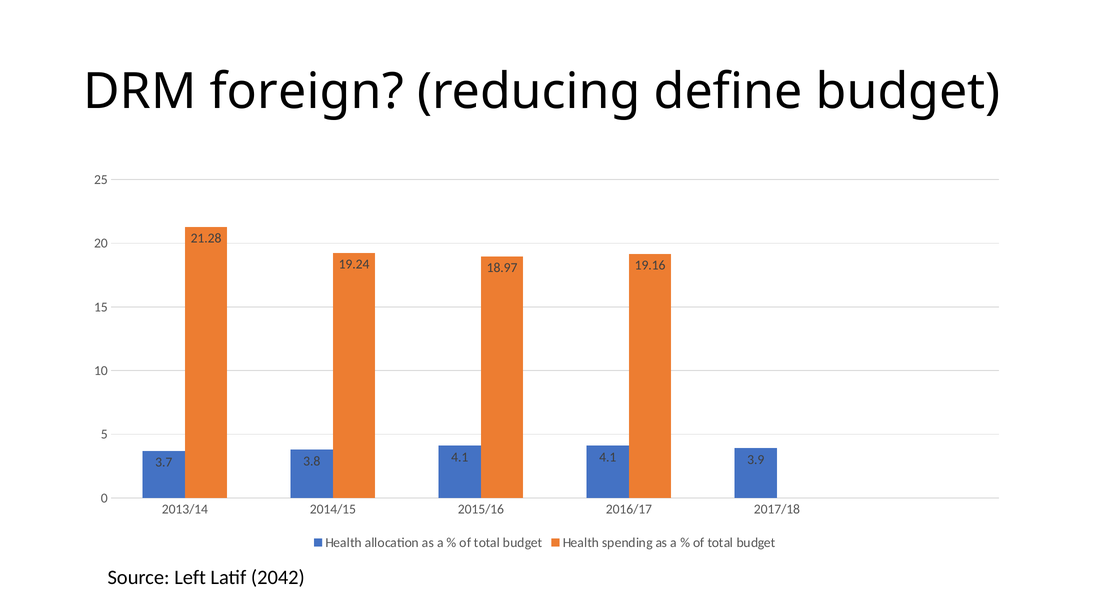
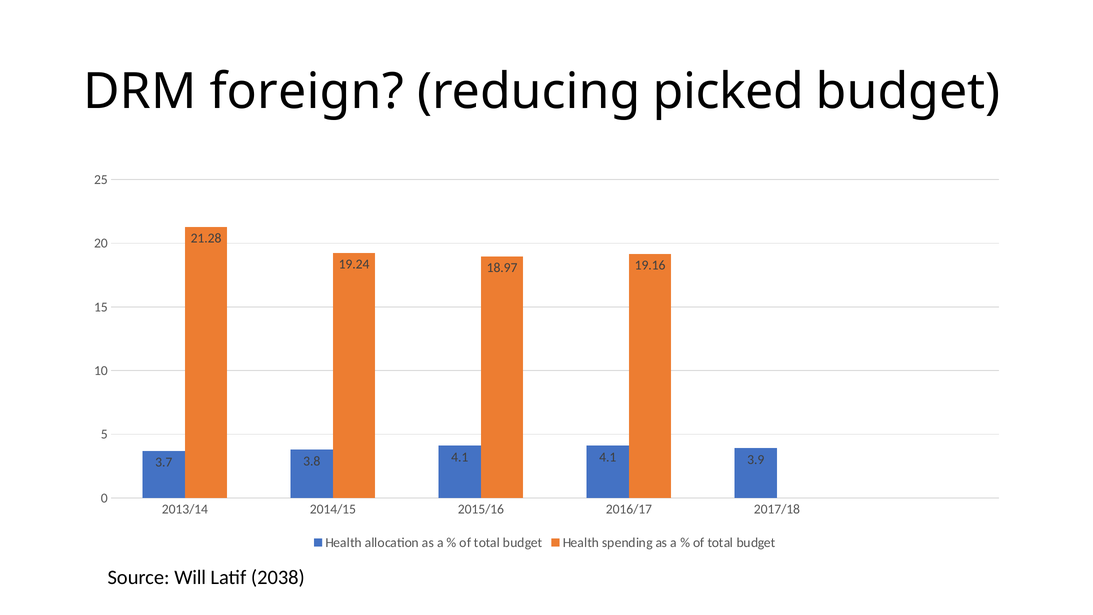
define: define -> picked
Left: Left -> Will
2042: 2042 -> 2038
